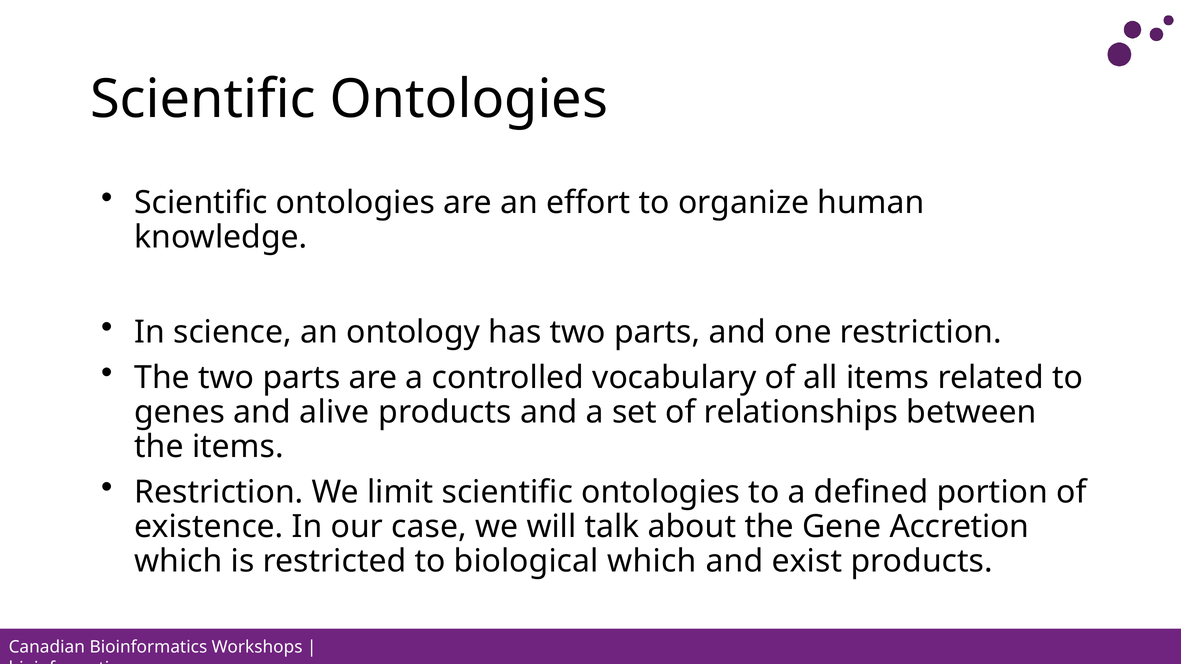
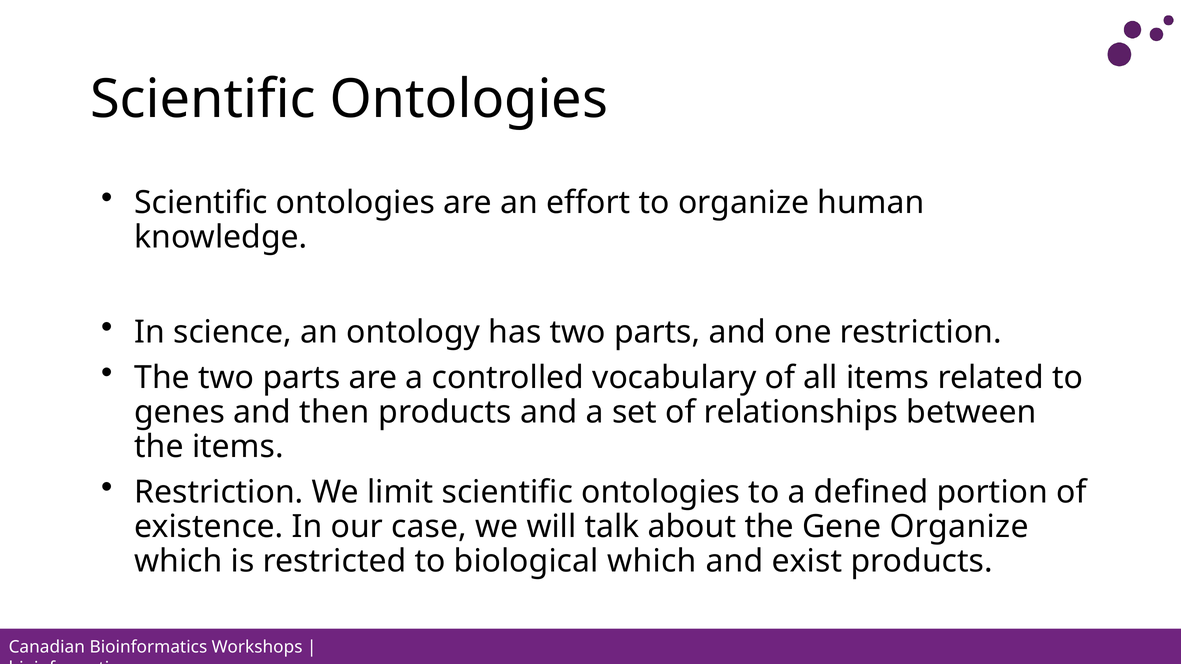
alive: alive -> then
Gene Accretion: Accretion -> Organize
